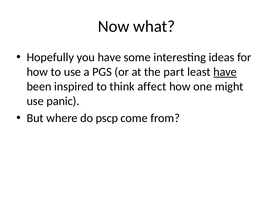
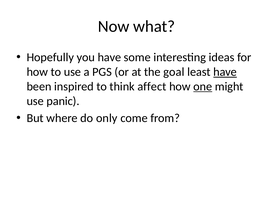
part: part -> goal
one underline: none -> present
pscp: pscp -> only
